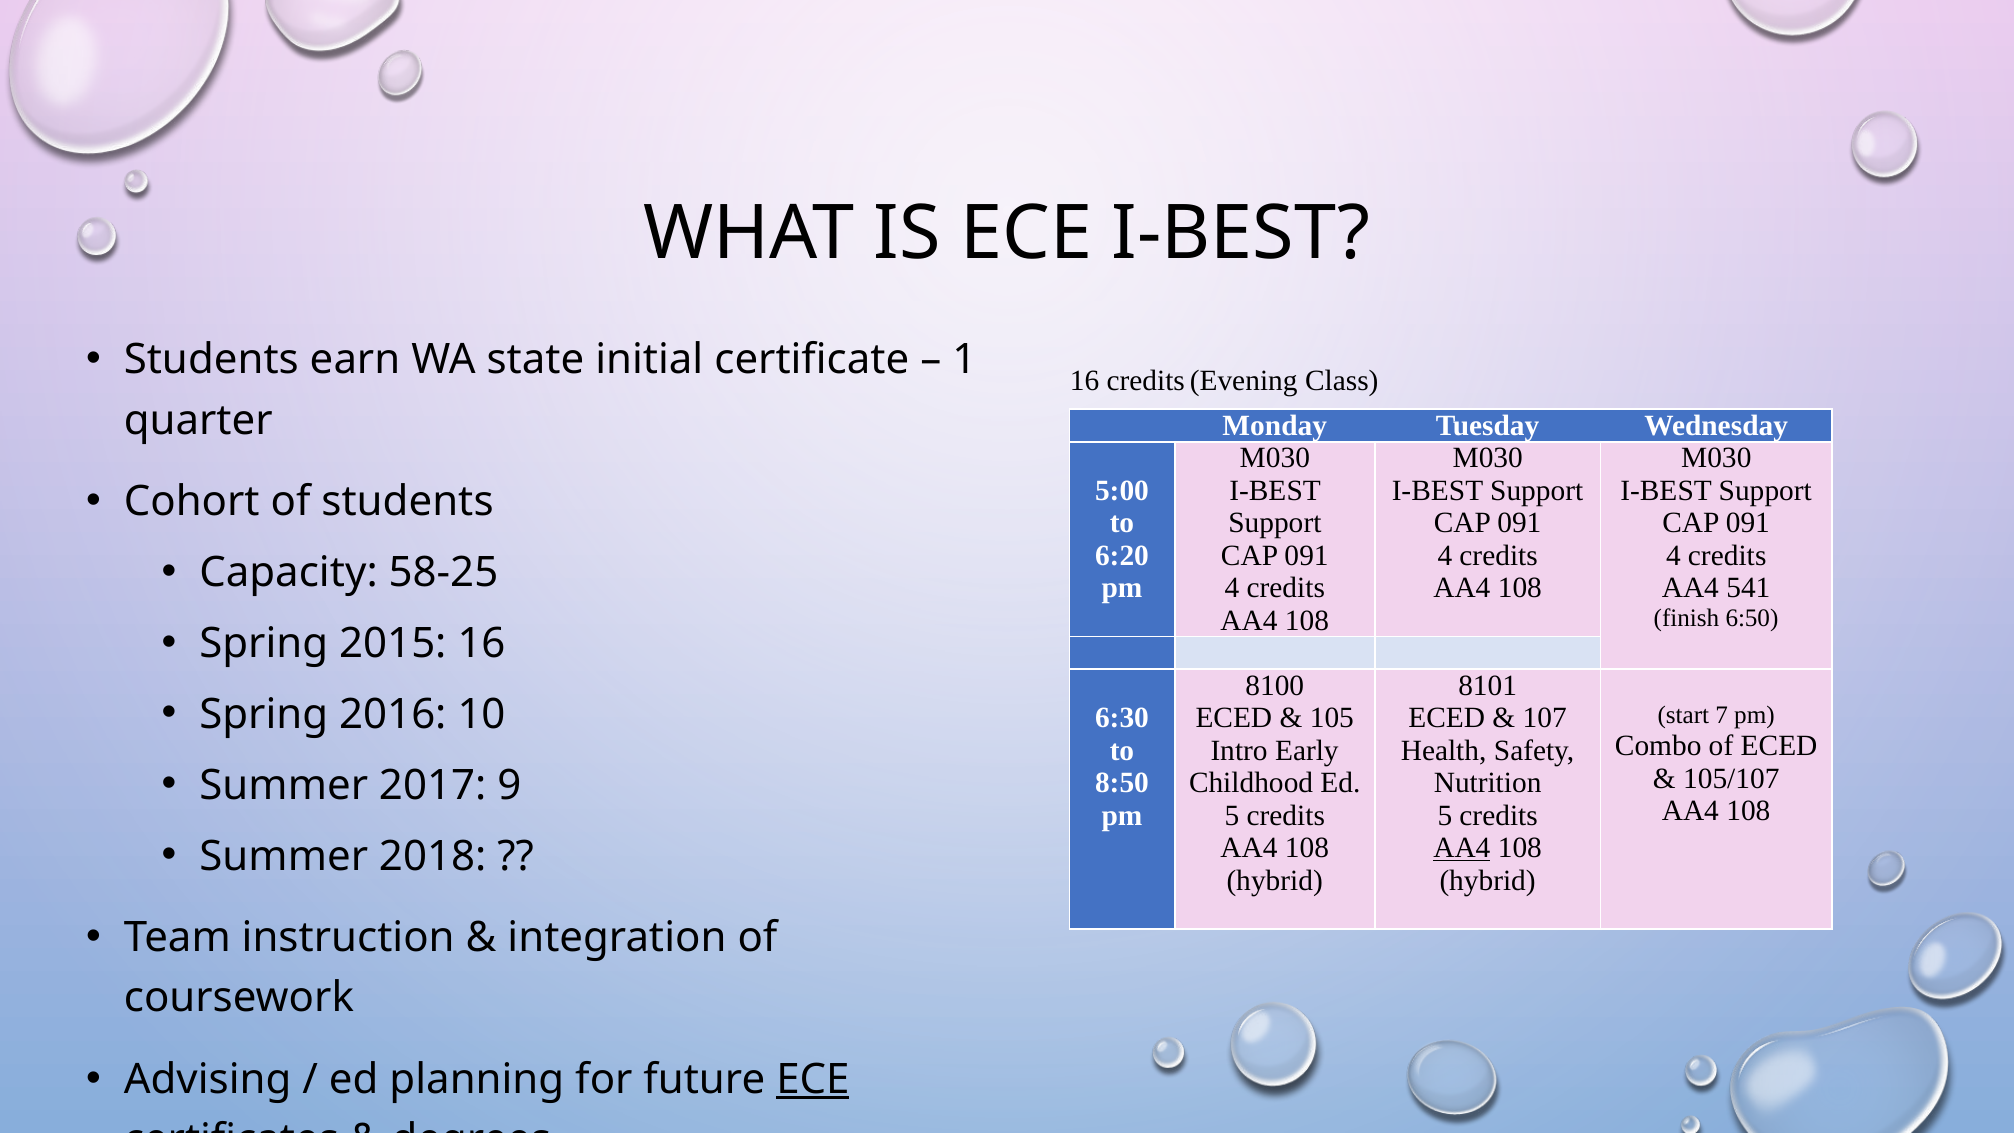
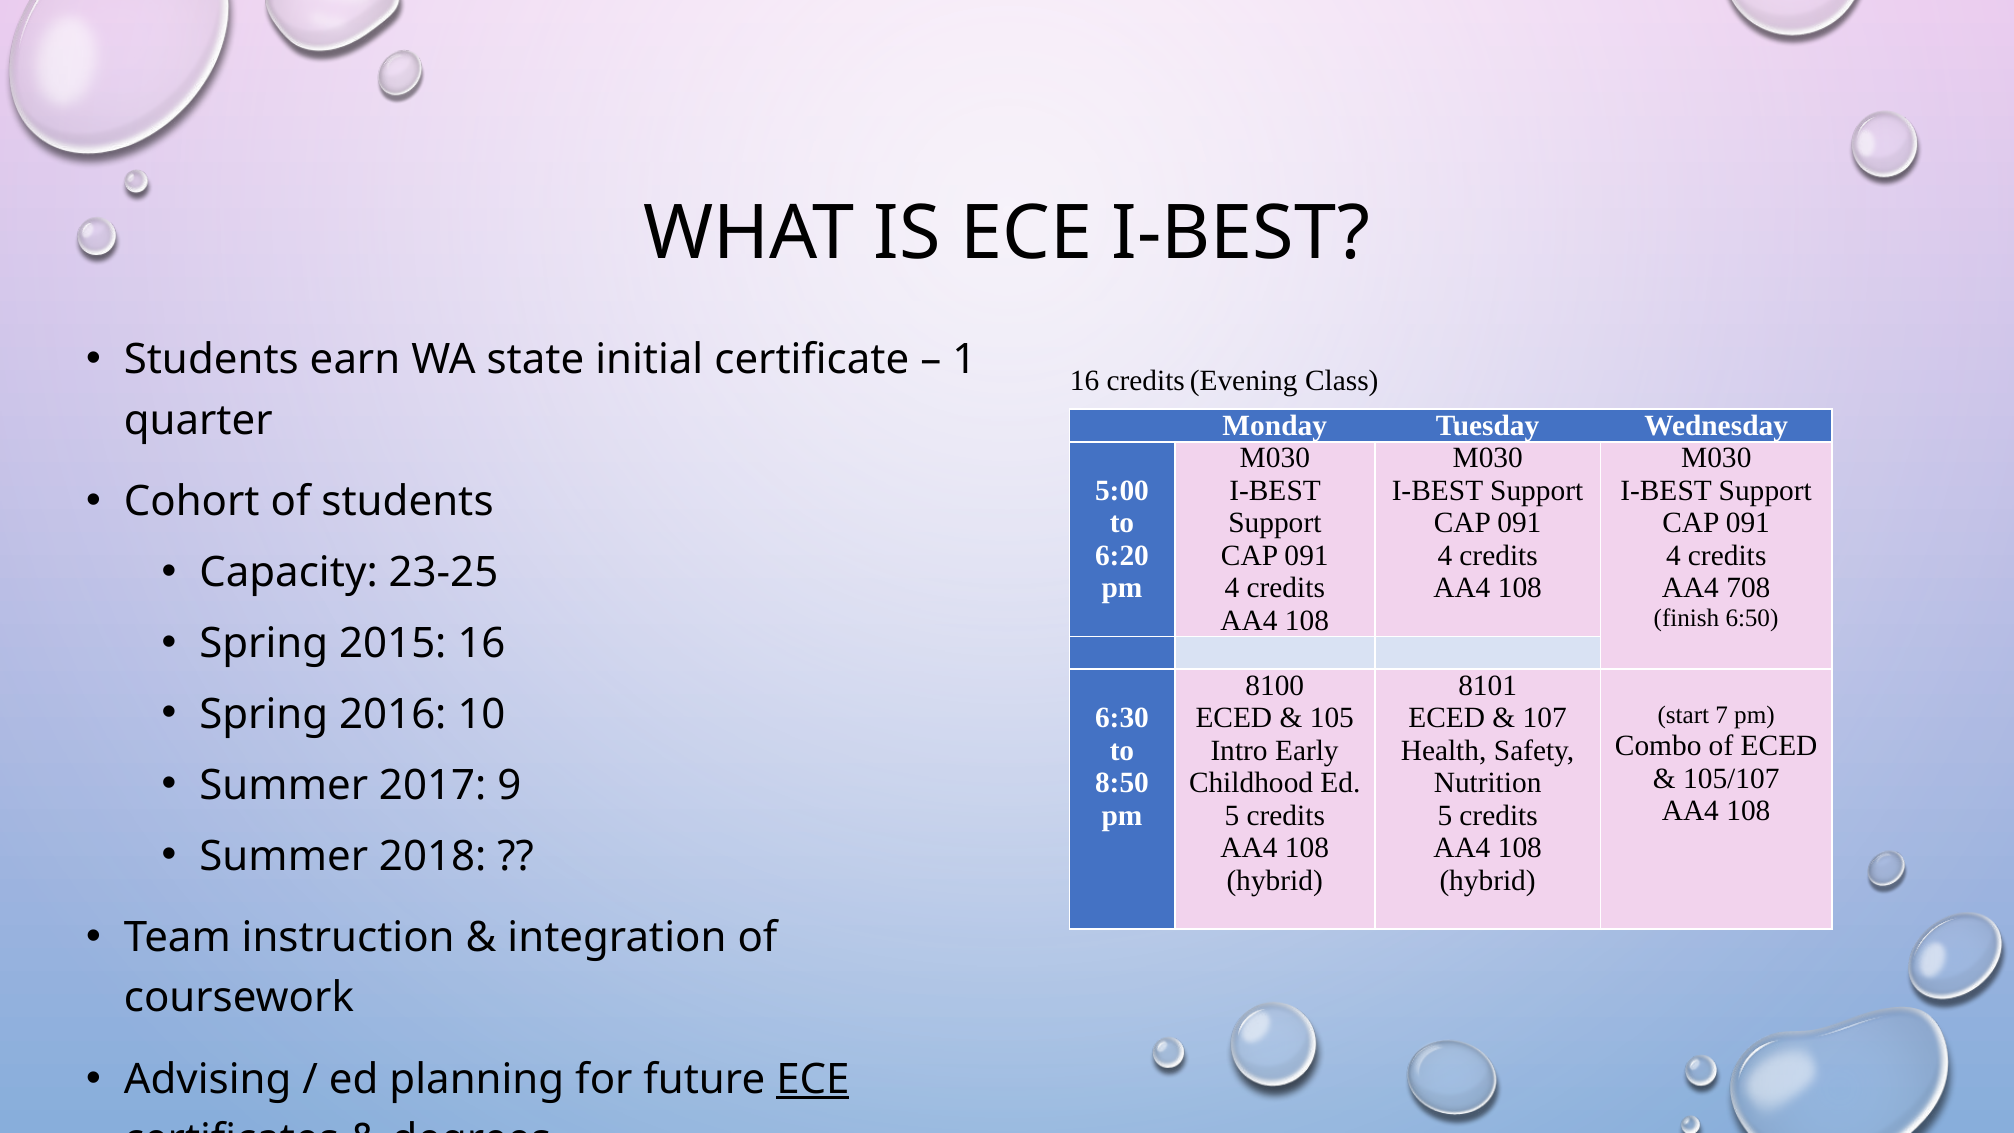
58-25: 58-25 -> 23-25
541: 541 -> 708
AA4 at (1462, 848) underline: present -> none
